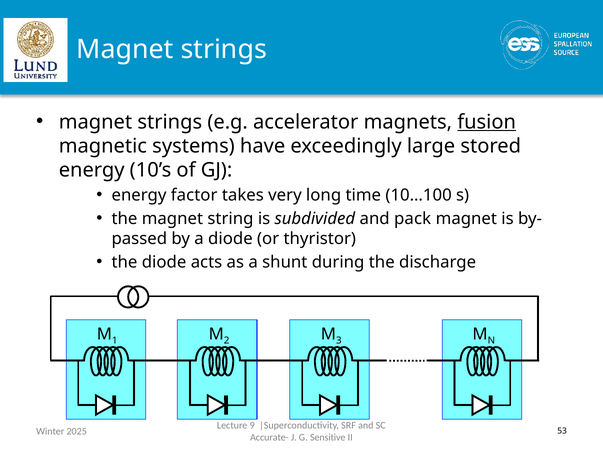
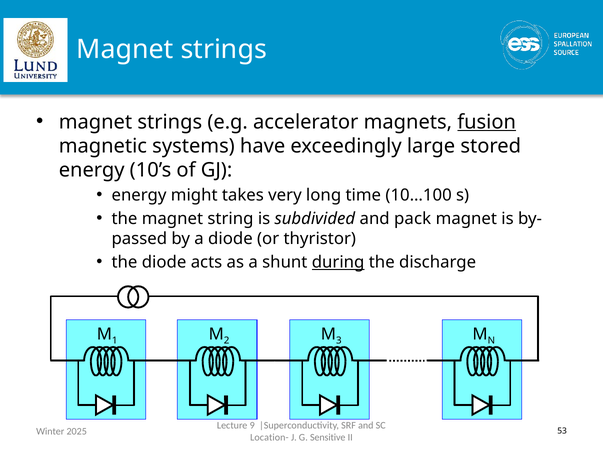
factor: factor -> might
during underline: none -> present
Accurate-: Accurate- -> Location-
